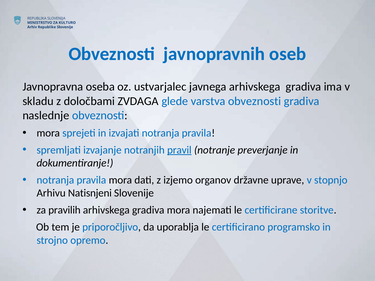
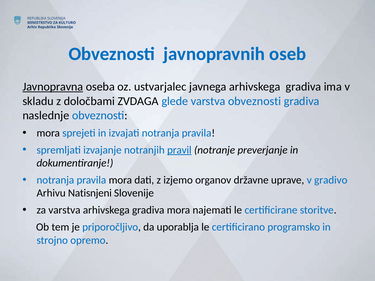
Javnopravna underline: none -> present
stopnjo: stopnjo -> gradivo
za pravilih: pravilih -> varstva
